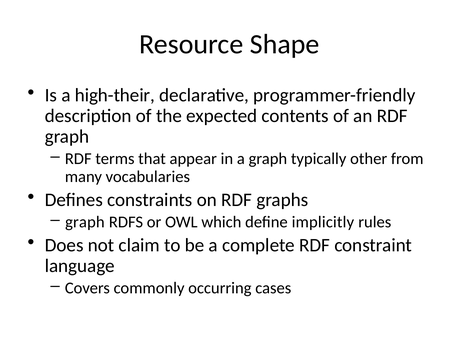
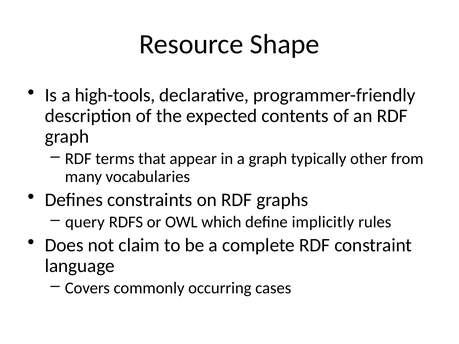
high-their: high-their -> high-tools
graph at (85, 222): graph -> query
